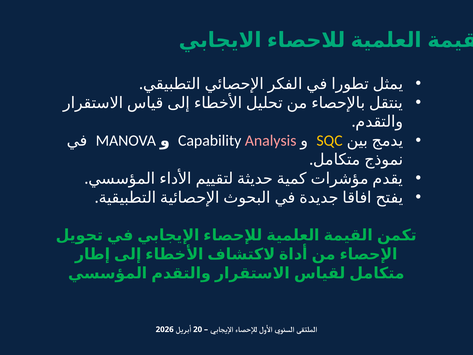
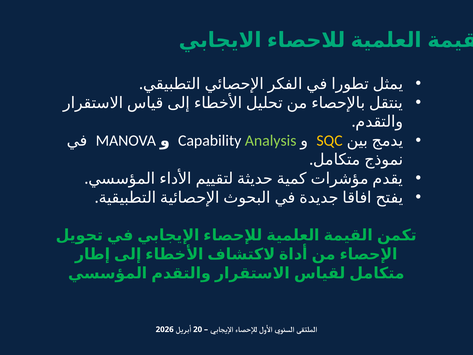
Analysis colour: pink -> light green
